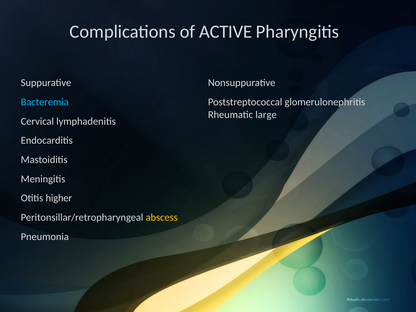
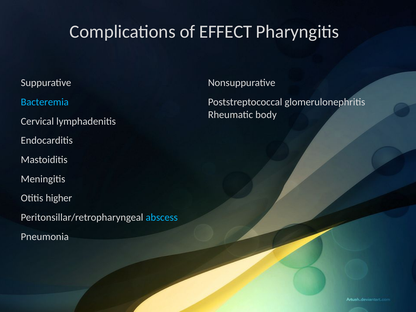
ACTIVE: ACTIVE -> EFFECT
large: large -> body
abscess colour: yellow -> light blue
